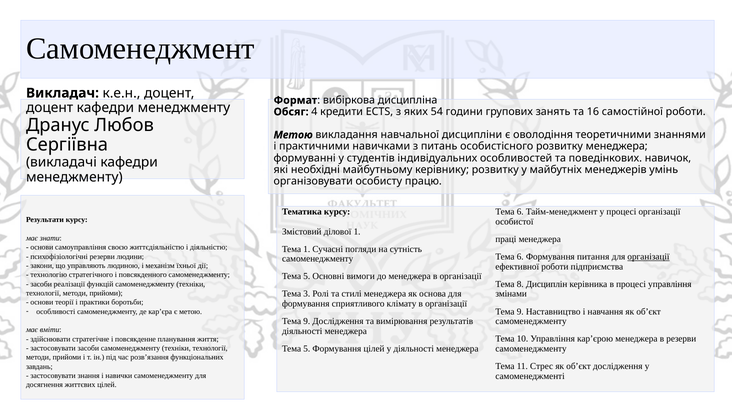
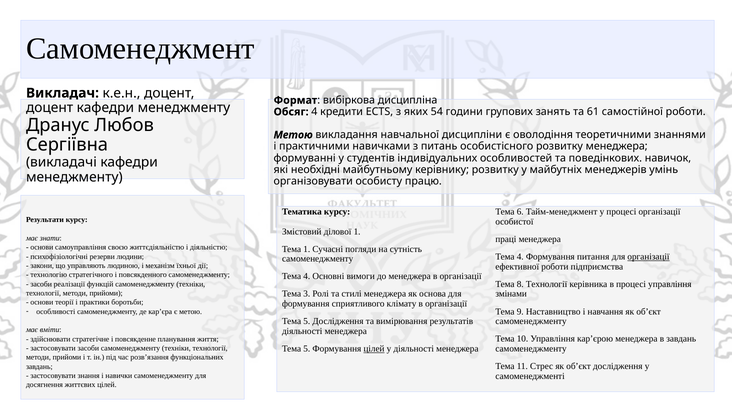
16: 16 -> 61
6 at (520, 257): 6 -> 4
5 at (307, 276): 5 -> 4
8 Дисциплін: Дисциплін -> Технології
9 at (307, 321): 9 -> 5
в резерви: резерви -> завдань
цілей at (374, 349) underline: none -> present
